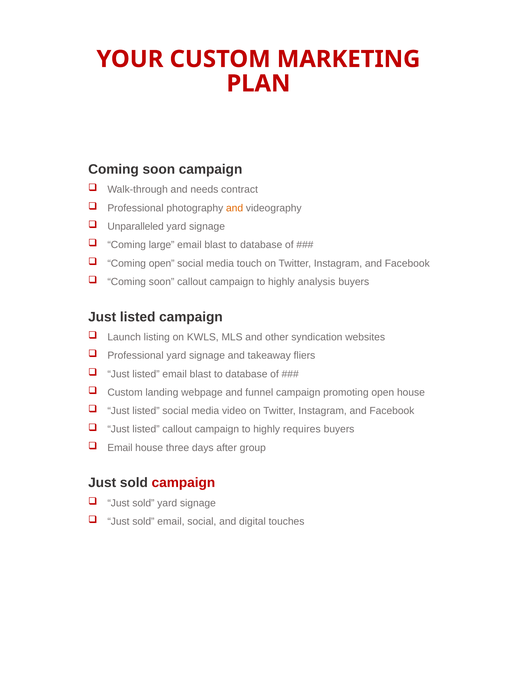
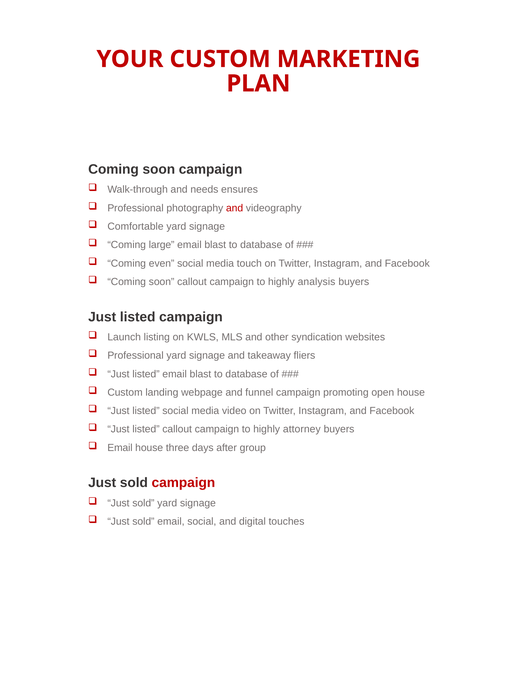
contract: contract -> ensures
and at (235, 208) colour: orange -> red
Unparalleled: Unparalleled -> Comfortable
Coming open: open -> even
requires: requires -> attorney
